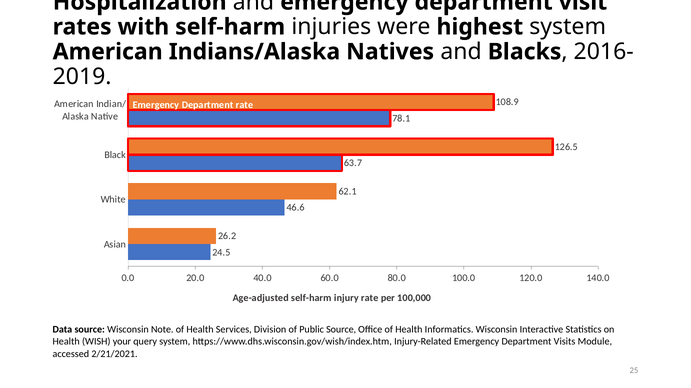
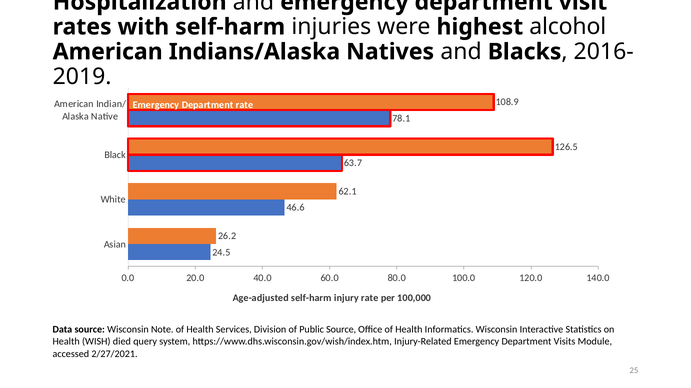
highest system: system -> alcohol
your: your -> died
2/21/2021: 2/21/2021 -> 2/27/2021
